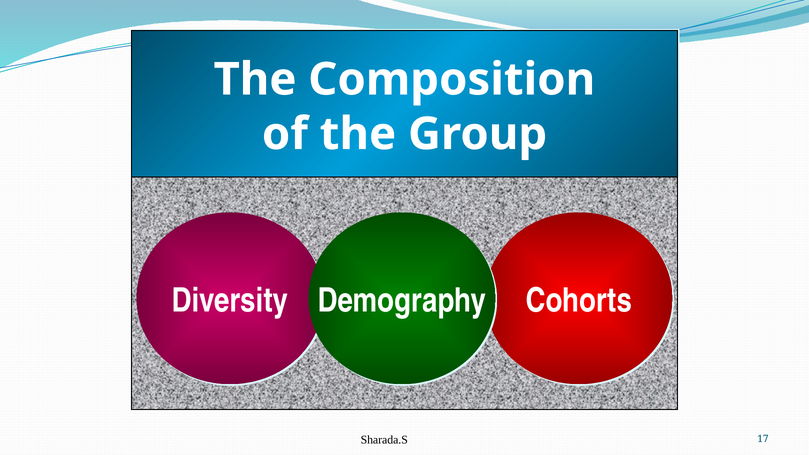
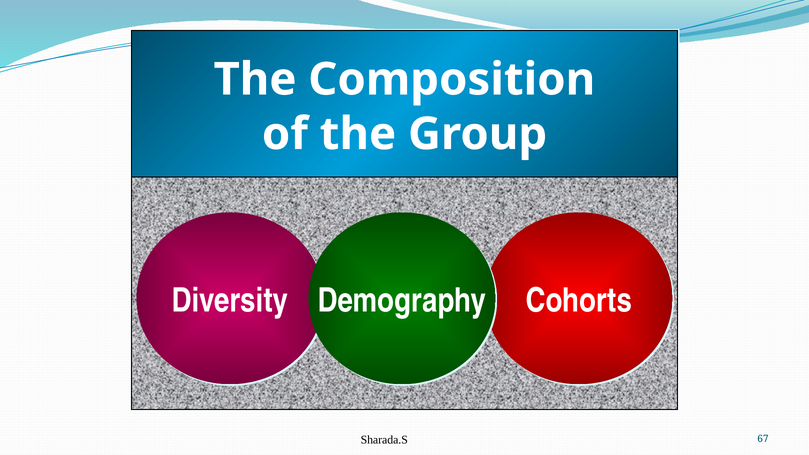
17: 17 -> 67
